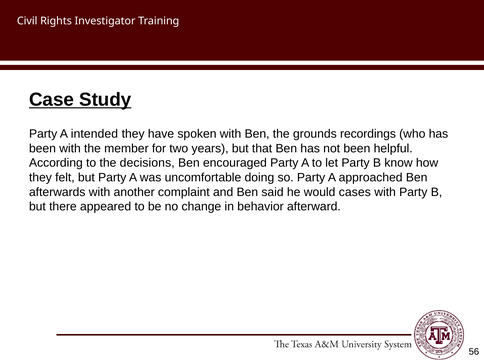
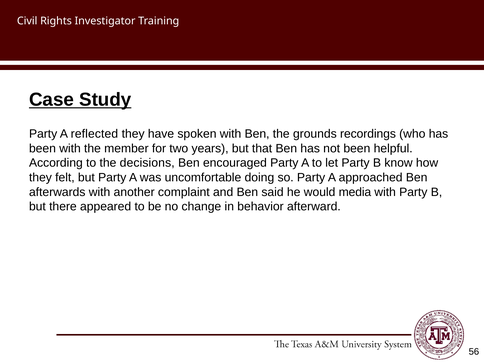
intended: intended -> reflected
cases: cases -> media
